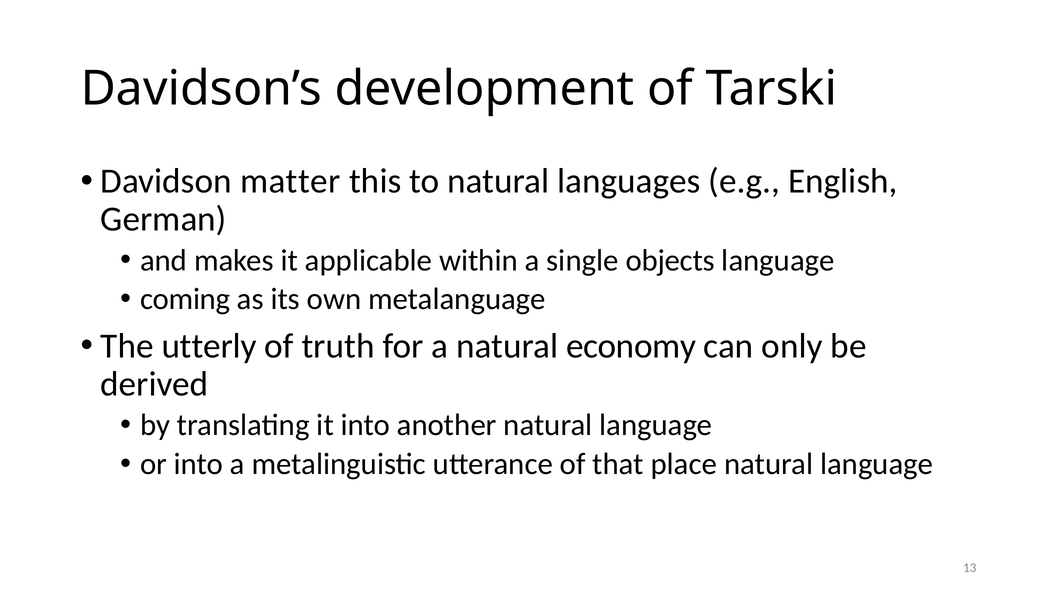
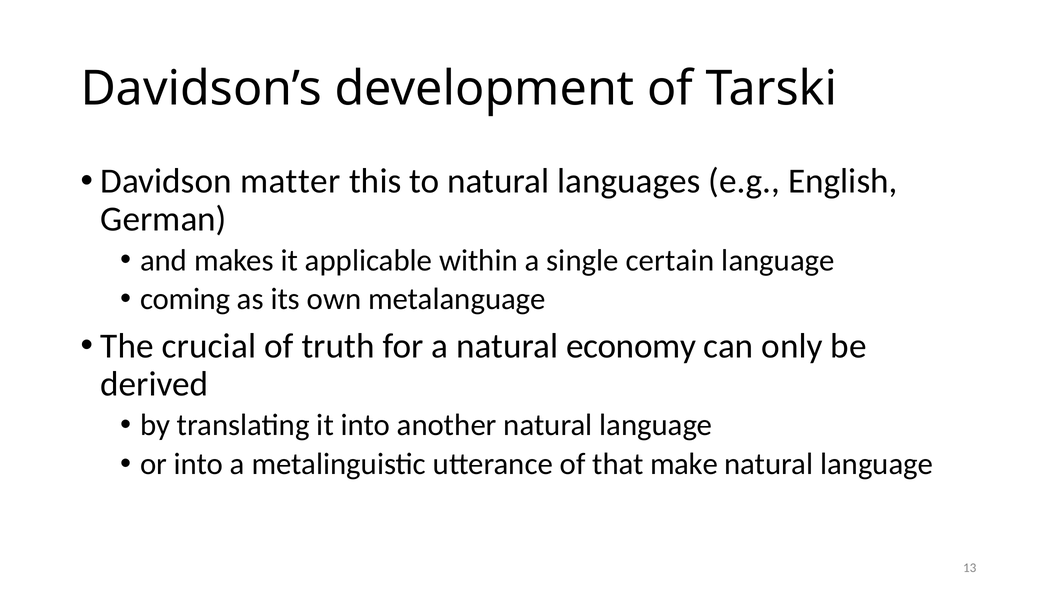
objects: objects -> certain
utterly: utterly -> crucial
place: place -> make
